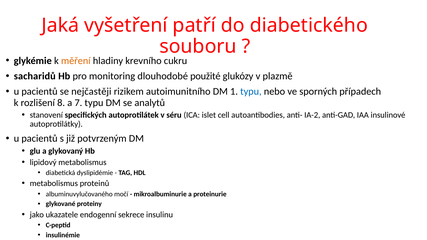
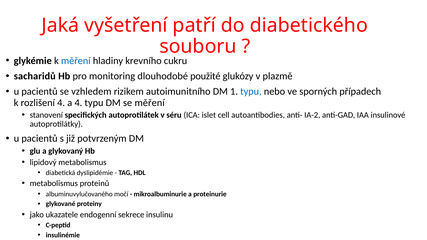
měření at (76, 61) colour: orange -> blue
nejčastěji: nejčastěji -> vzhledem
rozlišení 8: 8 -> 4
a 7: 7 -> 4
se analytů: analytů -> měření
